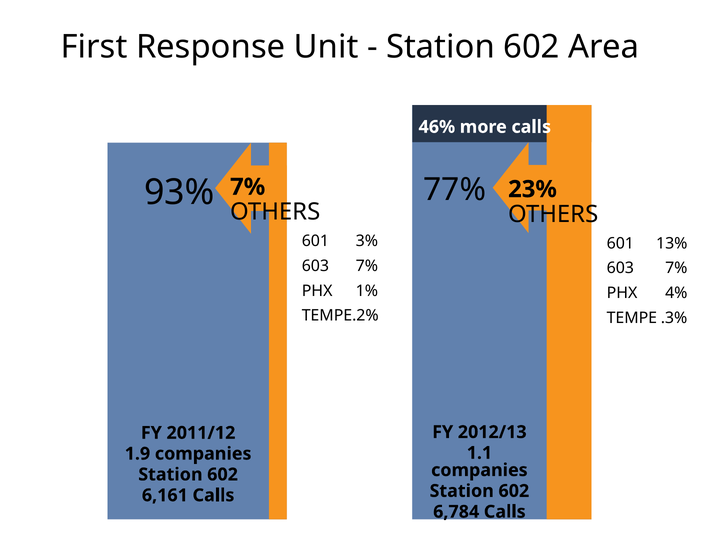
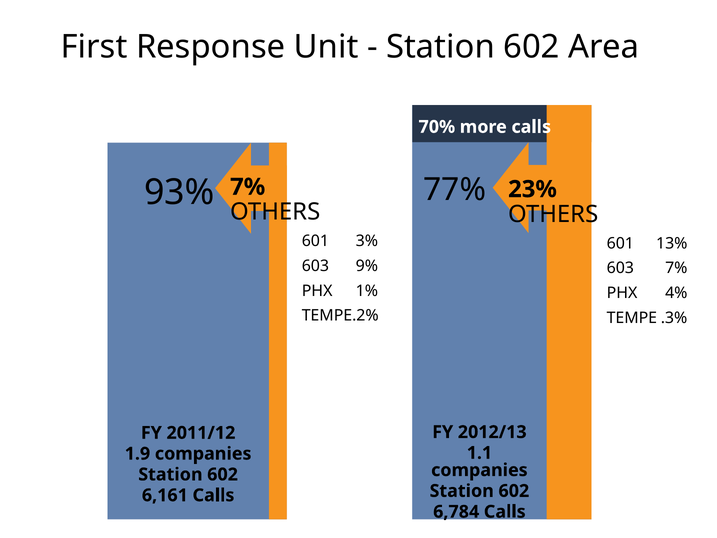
46%: 46% -> 70%
7% at (367, 266): 7% -> 9%
